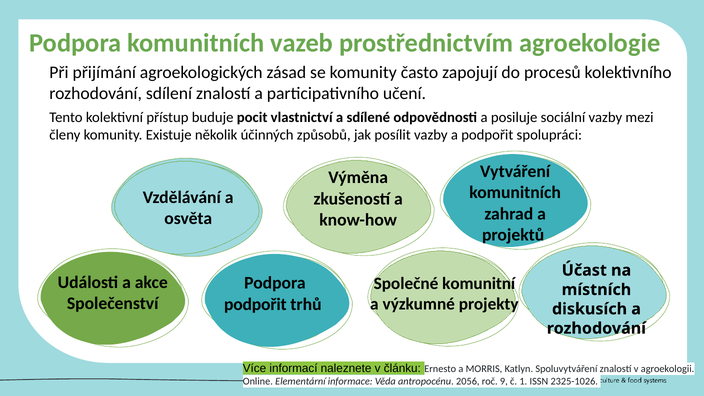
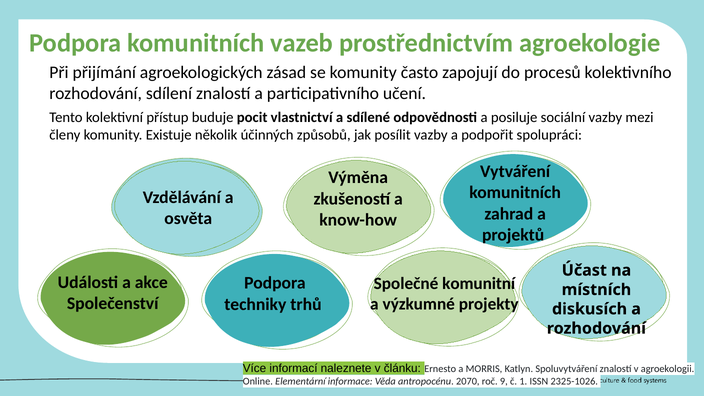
podpořit at (255, 304): podpořit -> techniky
2056: 2056 -> 2070
